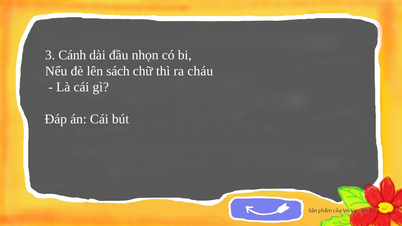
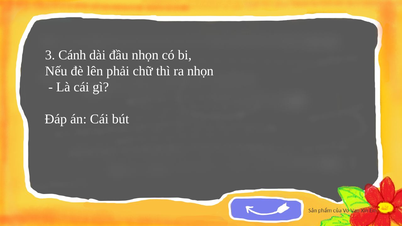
sách: sách -> phải
ra cháu: cháu -> nhọn
